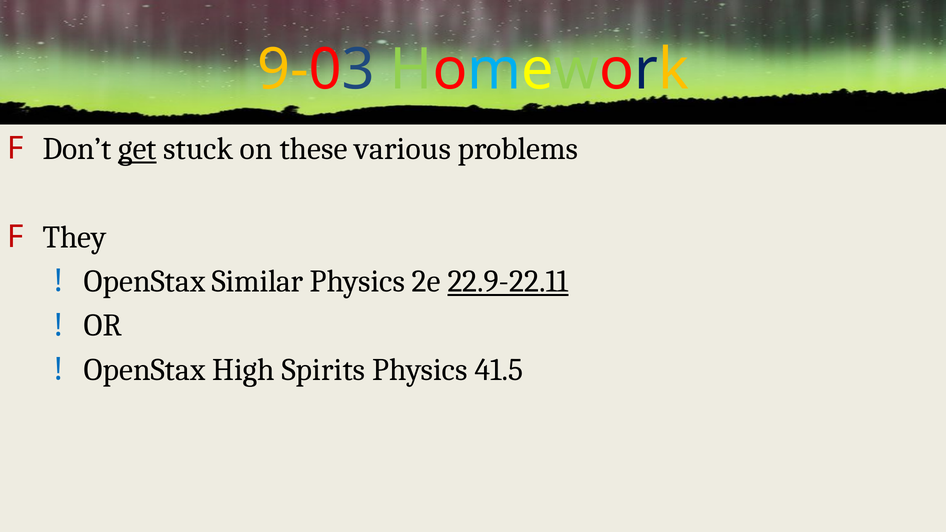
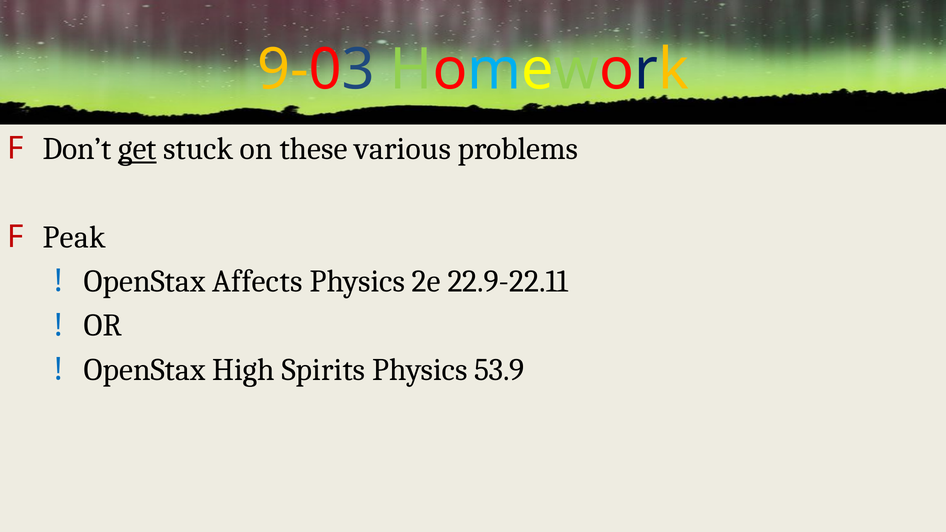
They: They -> Peak
Similar: Similar -> Affects
22.9-22.11 underline: present -> none
41.5: 41.5 -> 53.9
